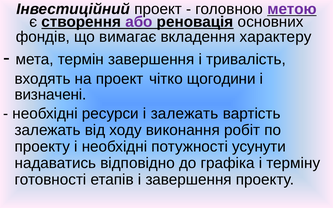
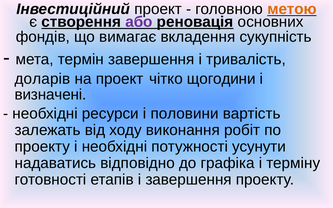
метою colour: purple -> orange
характеру: характеру -> сукупність
входять: входять -> доларів
і залежать: залежать -> половини
